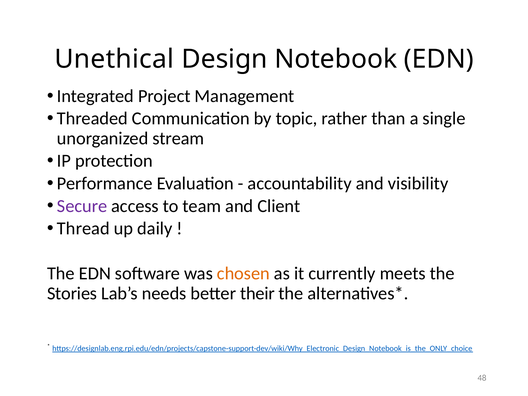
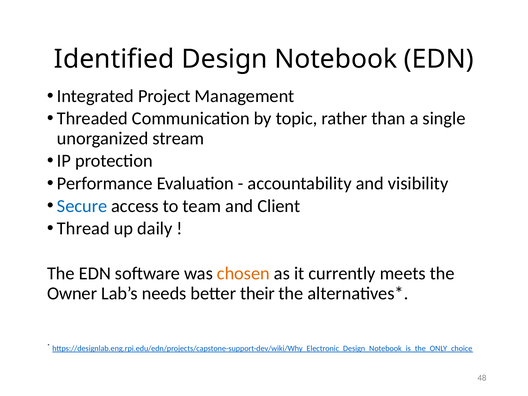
Unethical: Unethical -> Identified
Secure colour: purple -> blue
Stories: Stories -> Owner
